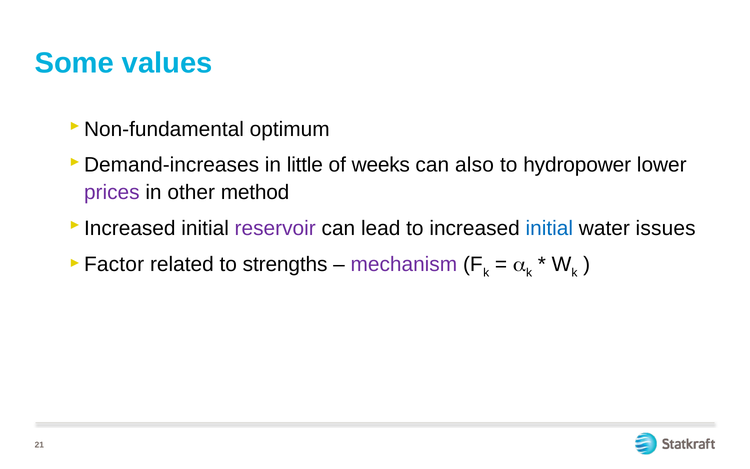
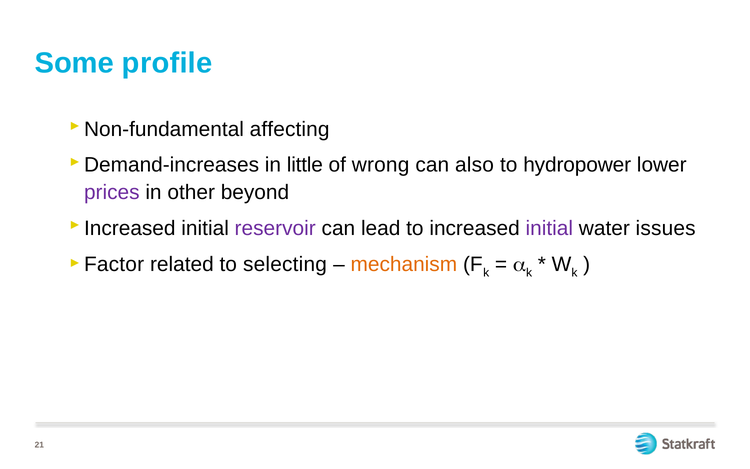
values: values -> profile
optimum: optimum -> affecting
weeks: weeks -> wrong
method: method -> beyond
initial at (549, 228) colour: blue -> purple
strengths: strengths -> selecting
mechanism colour: purple -> orange
